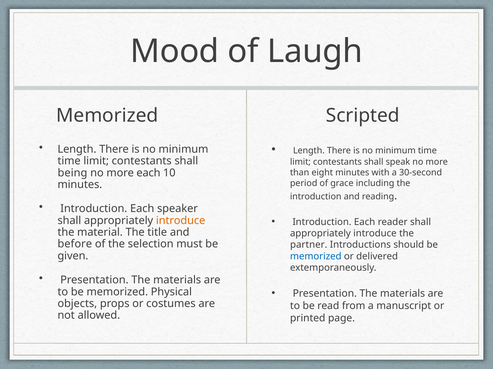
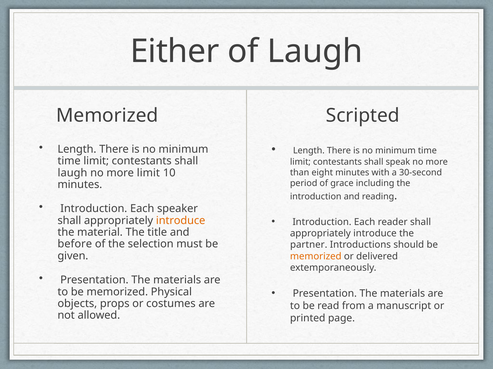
Mood: Mood -> Either
being at (72, 173): being -> laugh
more each: each -> limit
memorized at (316, 257) colour: blue -> orange
